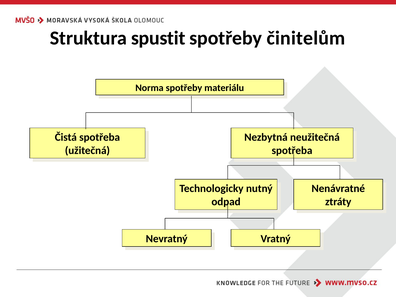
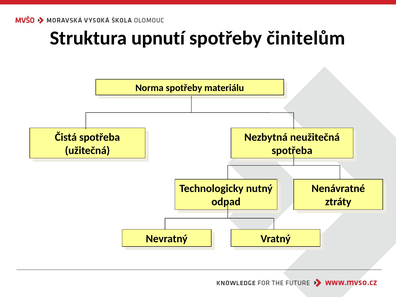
spustit: spustit -> upnutí
